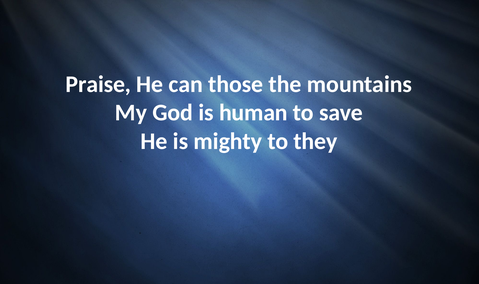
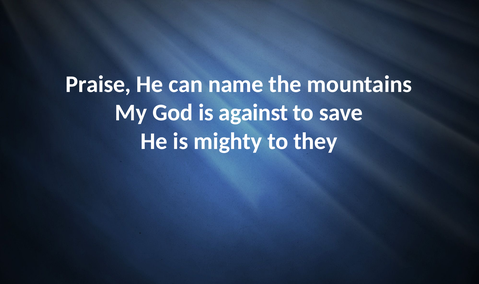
those: those -> name
human: human -> against
